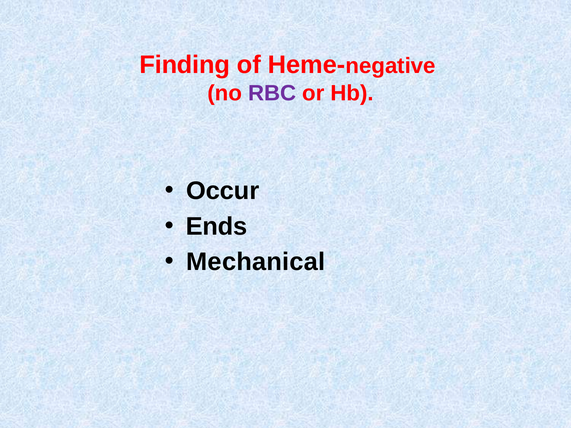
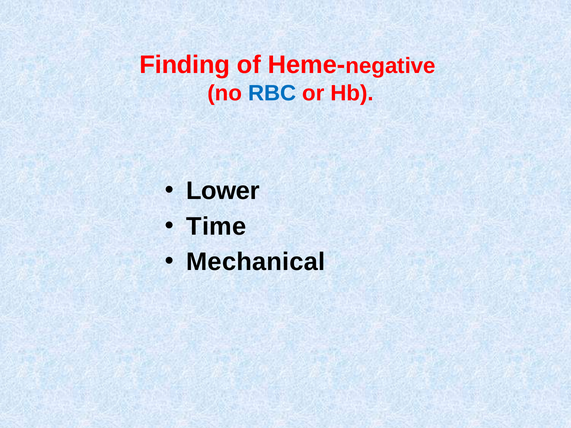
RBC colour: purple -> blue
Occur: Occur -> Lower
Ends: Ends -> Time
